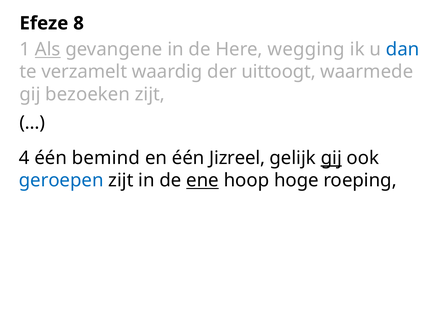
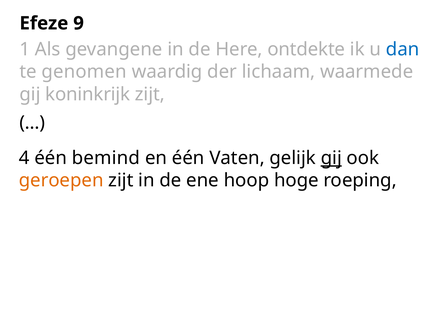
8: 8 -> 9
Als underline: present -> none
wegging: wegging -> ontdekte
verzamelt: verzamelt -> genomen
uittoogt: uittoogt -> lichaam
bezoeken: bezoeken -> koninkrijk
Jizreel: Jizreel -> Vaten
geroepen colour: blue -> orange
ene underline: present -> none
